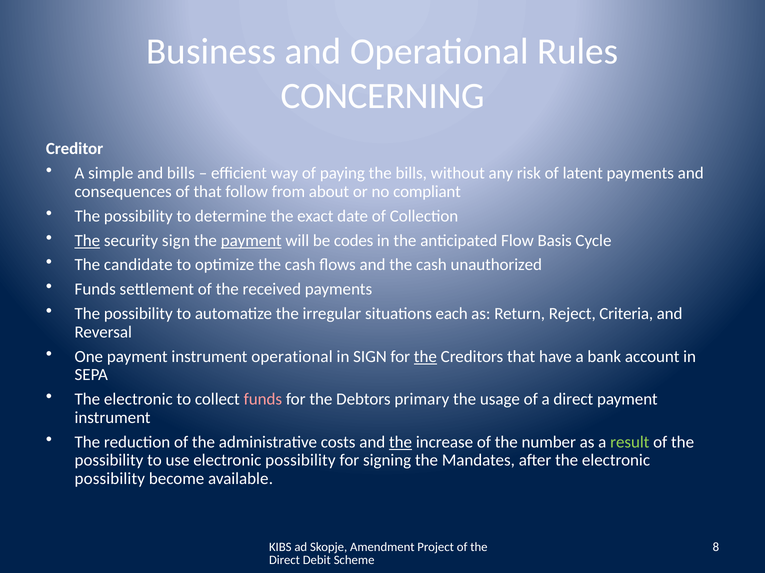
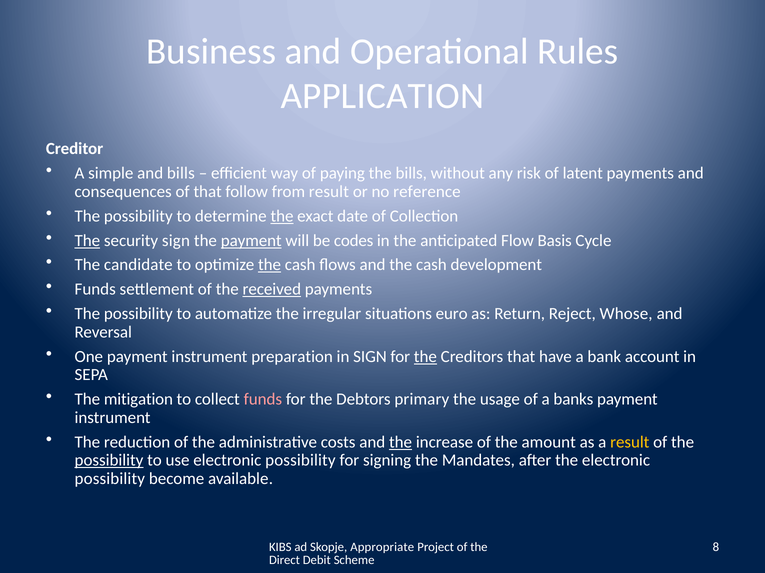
CONCERNING: CONCERNING -> APPLICATION
from about: about -> result
compliant: compliant -> reference
the at (282, 216) underline: none -> present
the at (270, 265) underline: none -> present
unauthorized: unauthorized -> development
received underline: none -> present
each: each -> euro
Criteria: Criteria -> Whose
instrument operational: operational -> preparation
electronic at (138, 400): electronic -> mitigation
a direct: direct -> banks
number: number -> amount
result at (630, 443) colour: light green -> yellow
possibility at (109, 461) underline: none -> present
Amendment: Amendment -> Appropriate
